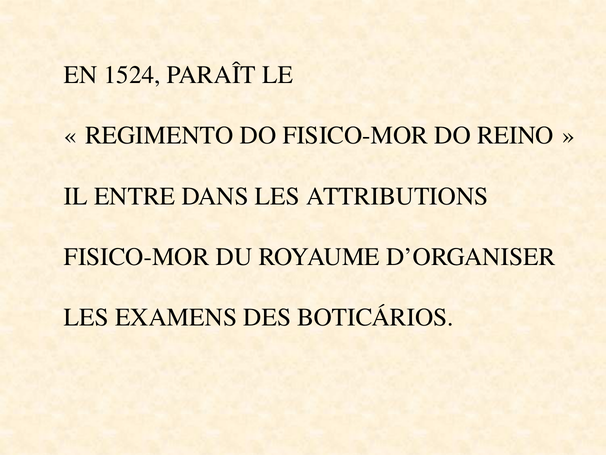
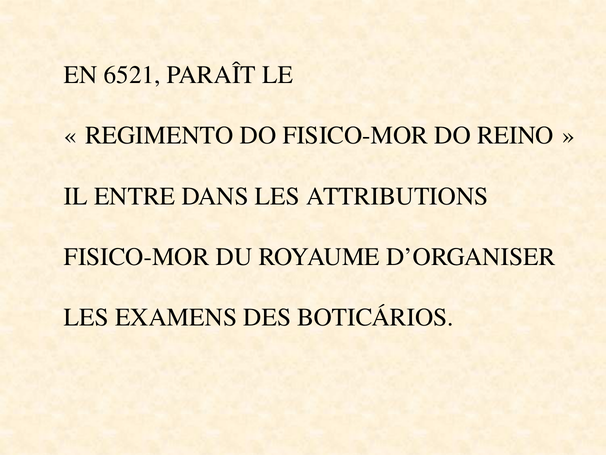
1524: 1524 -> 6521
